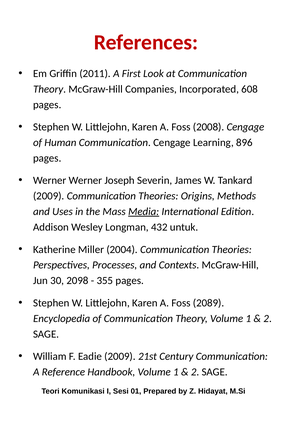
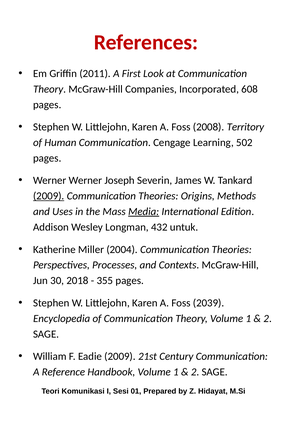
2008 Cengage: Cengage -> Territory
896: 896 -> 502
2009 at (49, 196) underline: none -> present
2098: 2098 -> 2018
2089: 2089 -> 2039
